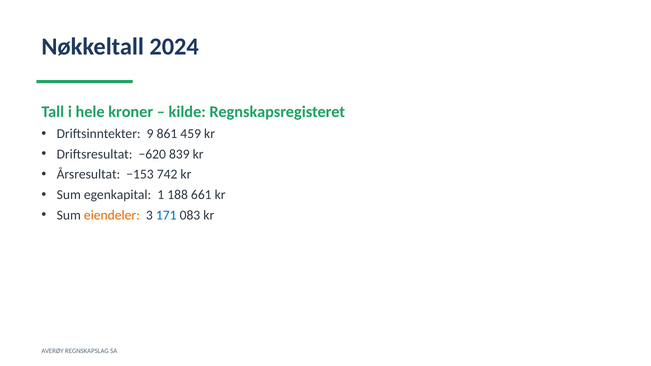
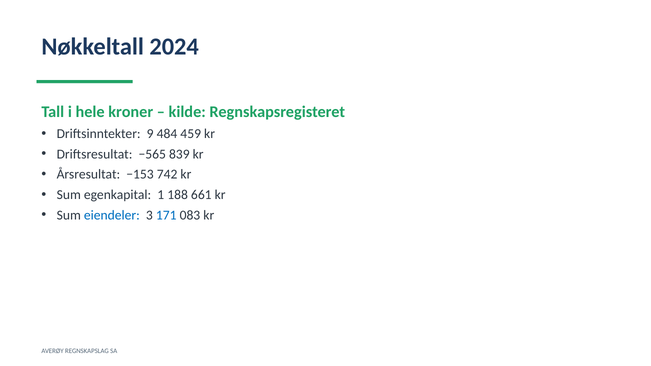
861: 861 -> 484
−620: −620 -> −565
eiendeler colour: orange -> blue
